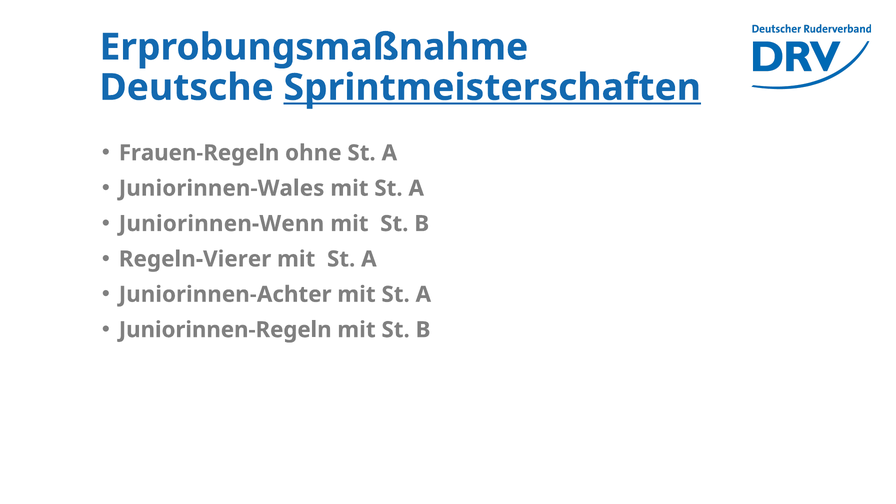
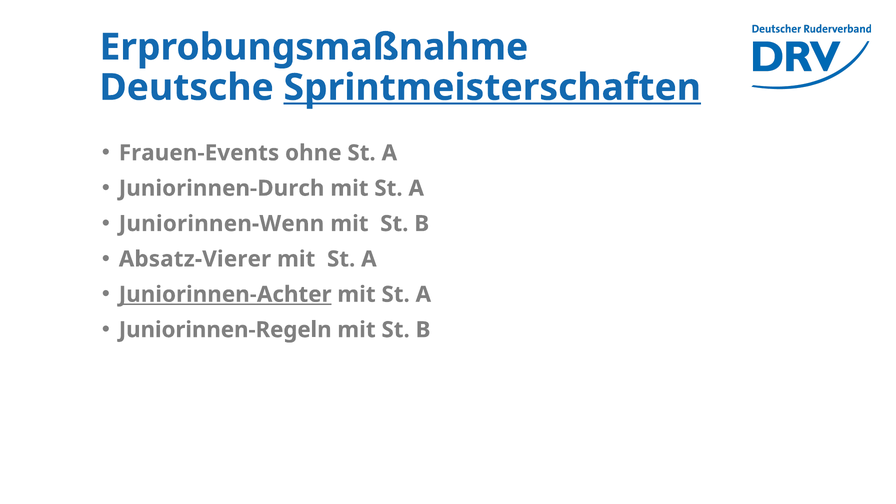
Frauen-Regeln: Frauen-Regeln -> Frauen-Events
Juniorinnen-Wales: Juniorinnen-Wales -> Juniorinnen-Durch
Regeln-Vierer: Regeln-Vierer -> Absatz-Vierer
Juniorinnen-Achter underline: none -> present
